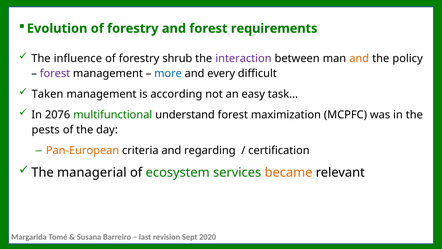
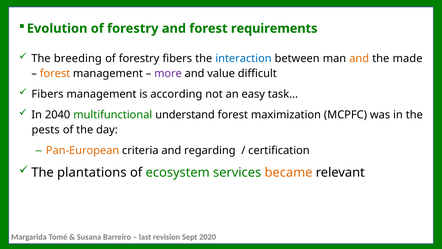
influence: influence -> breeding
forestry shrub: shrub -> fibers
interaction colour: purple -> blue
policy: policy -> made
forest at (55, 73) colour: purple -> orange
more colour: blue -> purple
every: every -> value
Taken at (47, 94): Taken -> Fibers
2076: 2076 -> 2040
managerial: managerial -> plantations
